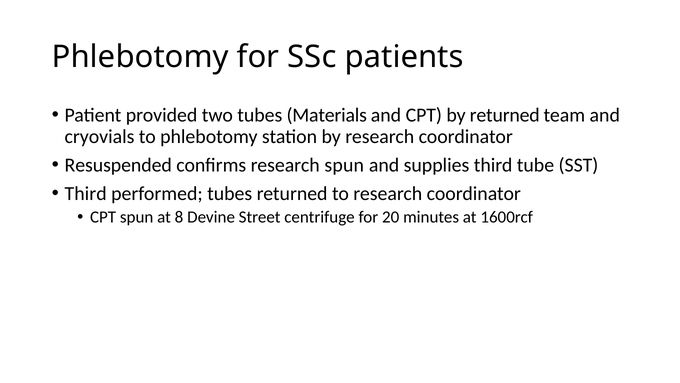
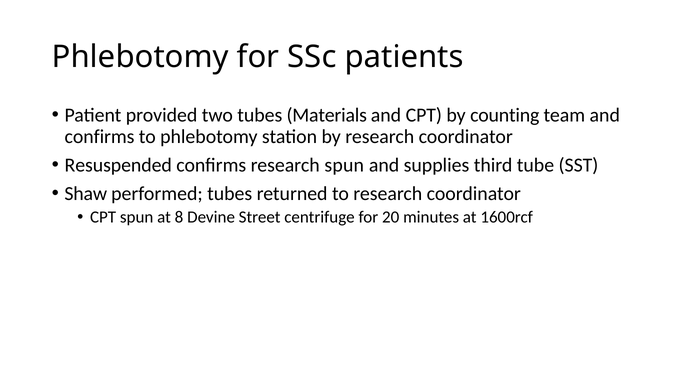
by returned: returned -> counting
cryovials at (100, 136): cryovials -> confirms
Third at (86, 193): Third -> Shaw
